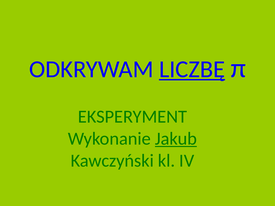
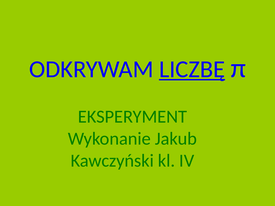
Jakub underline: present -> none
